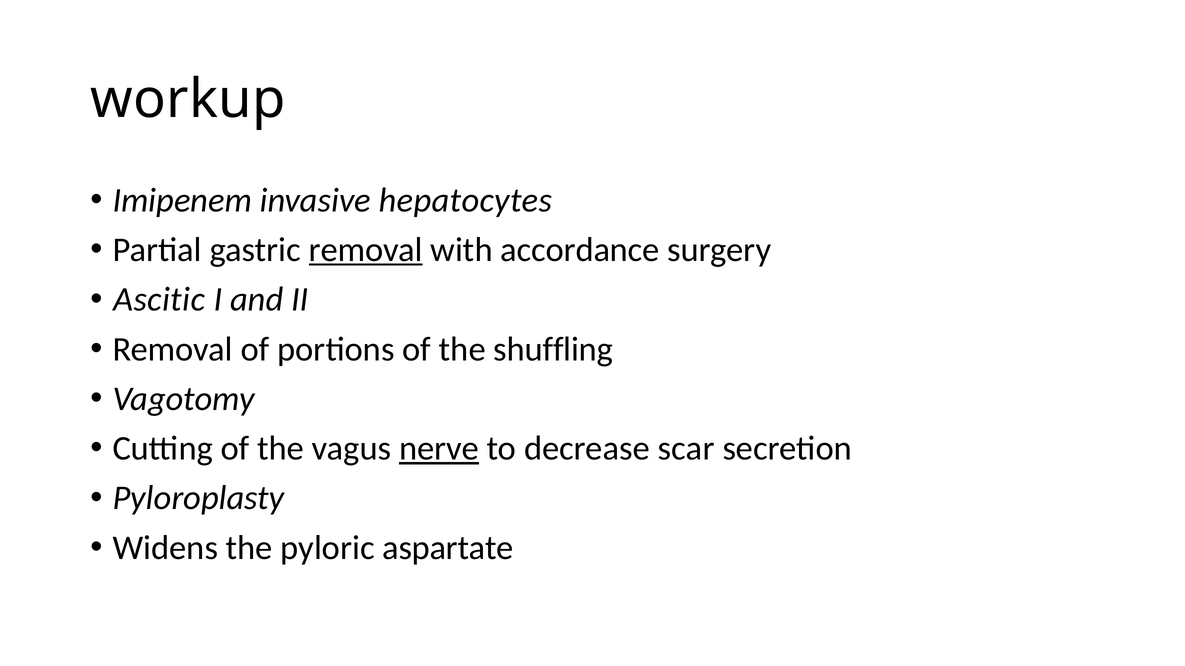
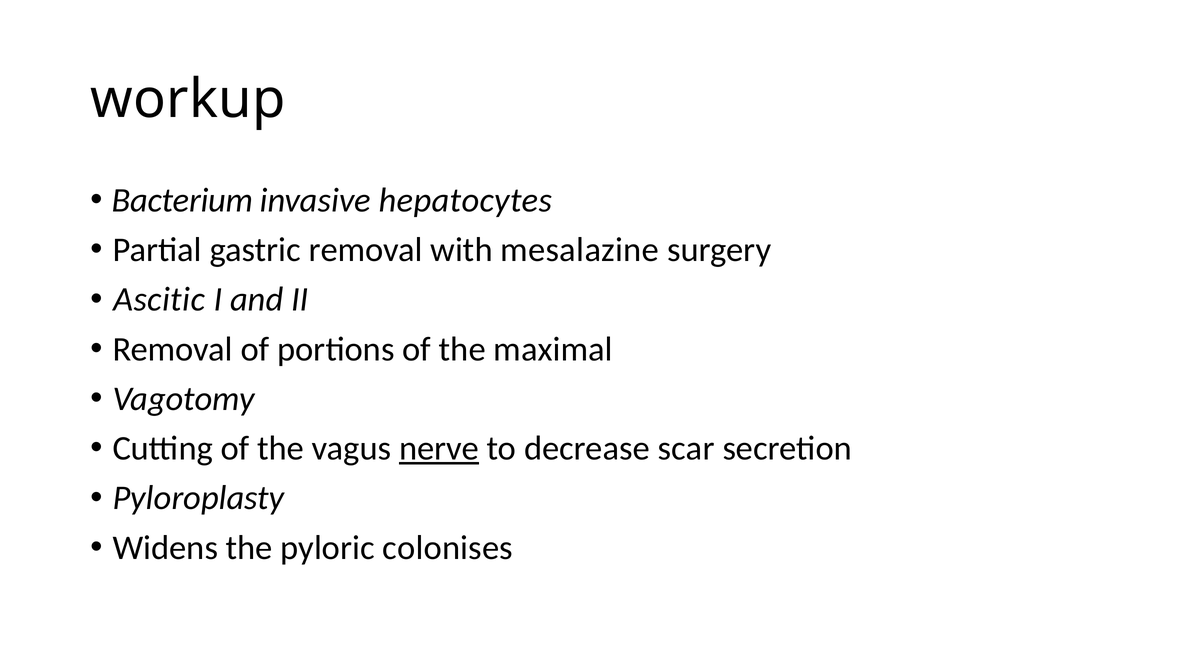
Imipenem: Imipenem -> Bacterium
removal at (366, 250) underline: present -> none
accordance: accordance -> mesalazine
shuffling: shuffling -> maximal
aspartate: aspartate -> colonises
